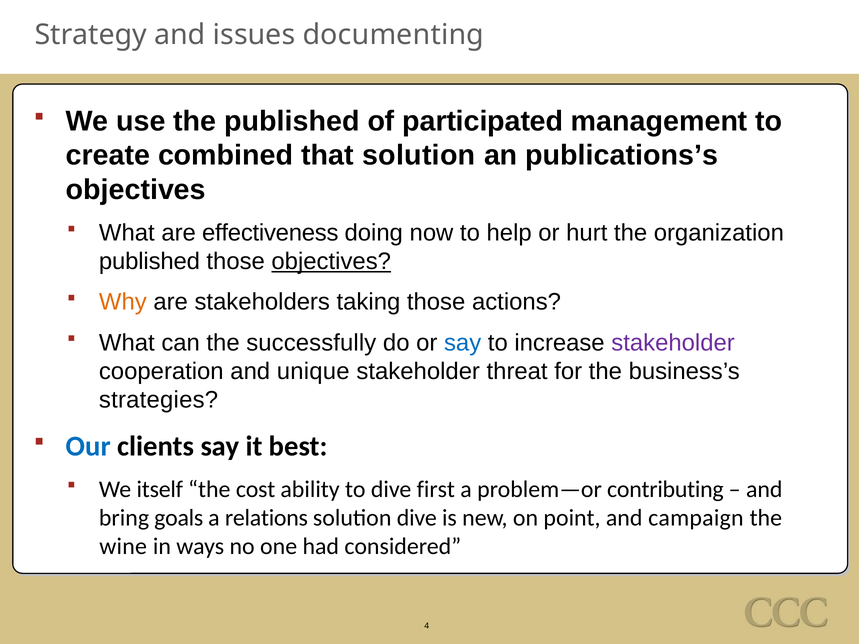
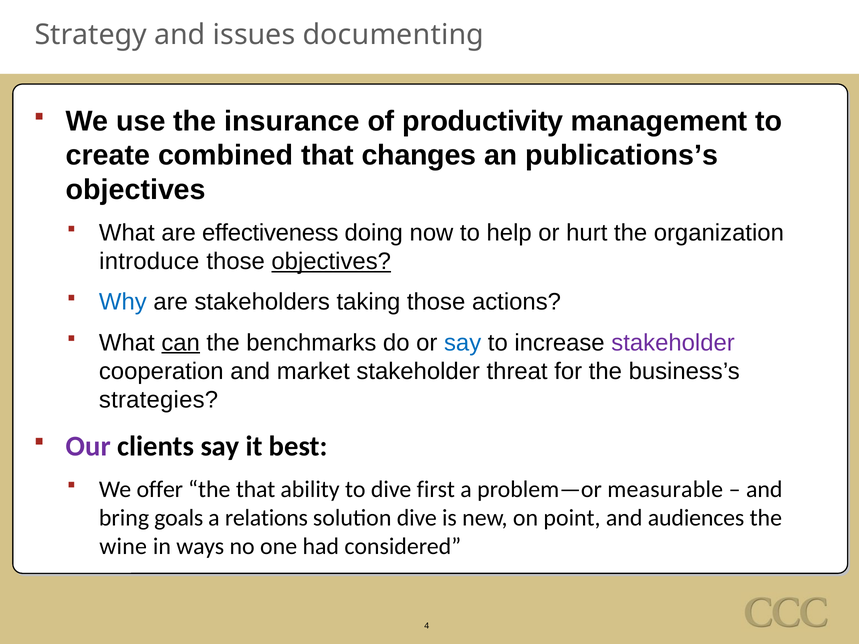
the published: published -> insurance
participated: participated -> productivity
that solution: solution -> changes
published at (149, 262): published -> introduce
Why colour: orange -> blue
can underline: none -> present
successfully: successfully -> benchmarks
unique: unique -> market
Our colour: blue -> purple
itself: itself -> offer
the cost: cost -> that
contributing: contributing -> measurable
campaign: campaign -> audiences
